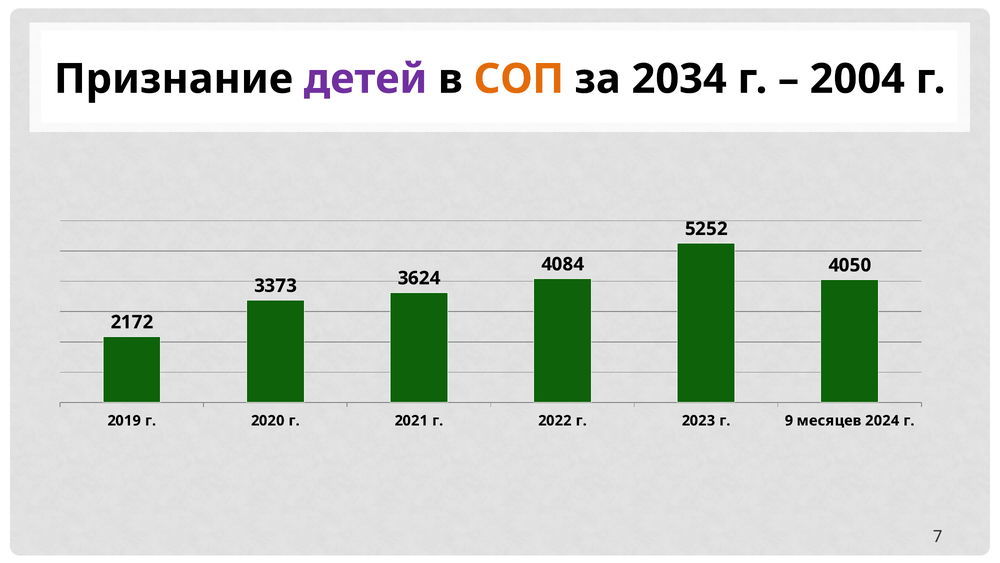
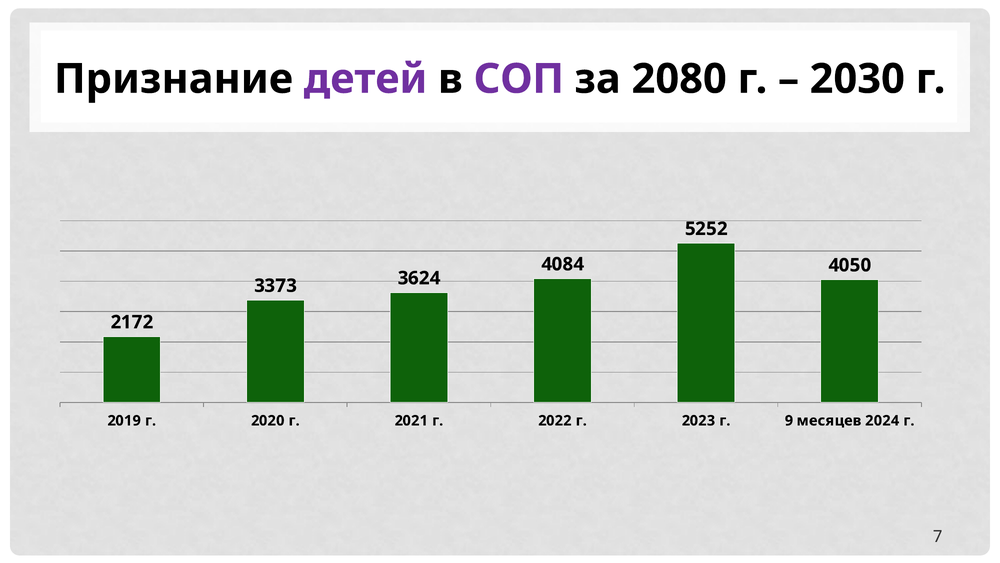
СОП colour: orange -> purple
2034: 2034 -> 2080
2004: 2004 -> 2030
